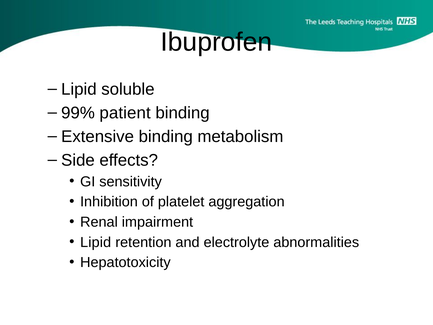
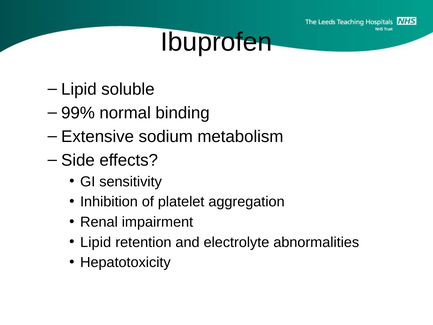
patient: patient -> normal
Extensive binding: binding -> sodium
